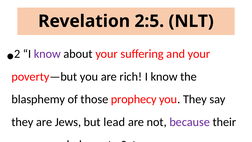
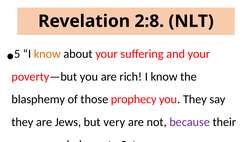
2:5: 2:5 -> 2:8
2: 2 -> 5
know at (47, 54) colour: purple -> orange
lead: lead -> very
